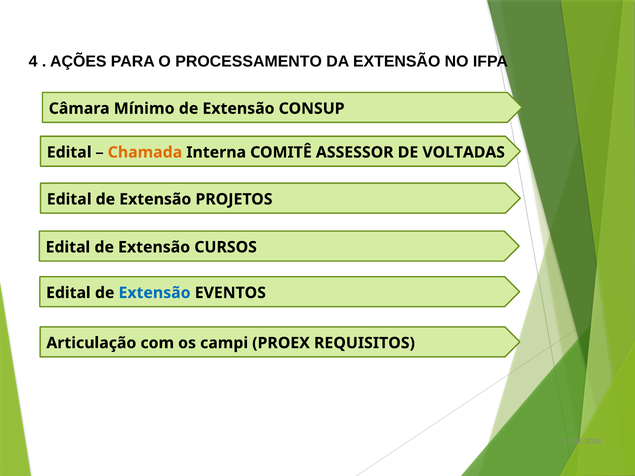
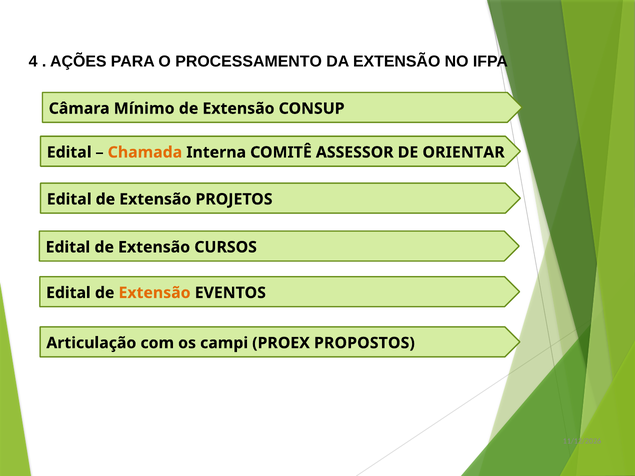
VOLTADAS: VOLTADAS -> ORIENTAR
Extensão at (155, 293) colour: blue -> orange
REQUISITOS: REQUISITOS -> PROPOSTOS
